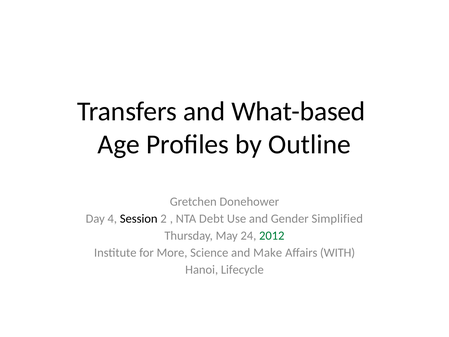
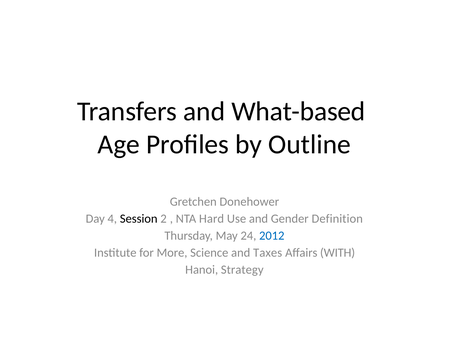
Debt: Debt -> Hard
Simplified: Simplified -> Definition
2012 colour: green -> blue
Make: Make -> Taxes
Lifecycle: Lifecycle -> Strategy
